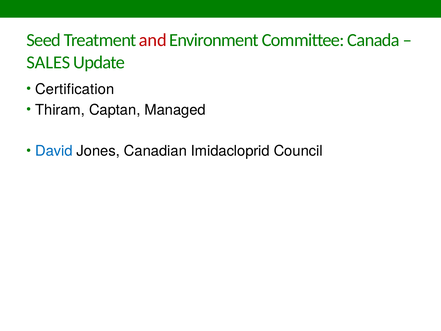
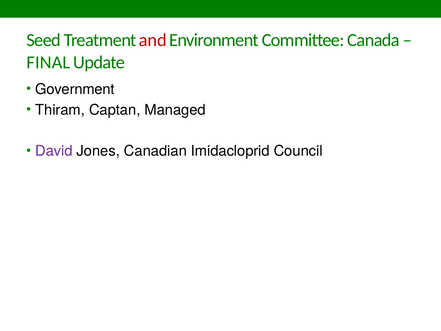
SALES: SALES -> FINAL
Certification: Certification -> Government
David colour: blue -> purple
